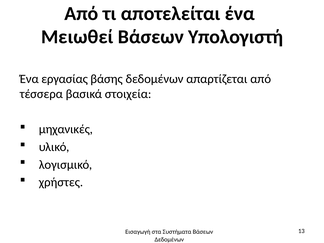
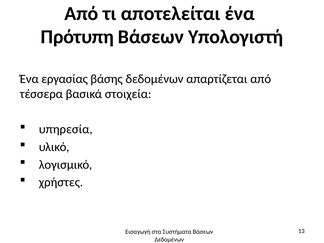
Μειωθεί: Μειωθεί -> Πρότυπη
μηχανικές: μηχανικές -> υπηρεσία
